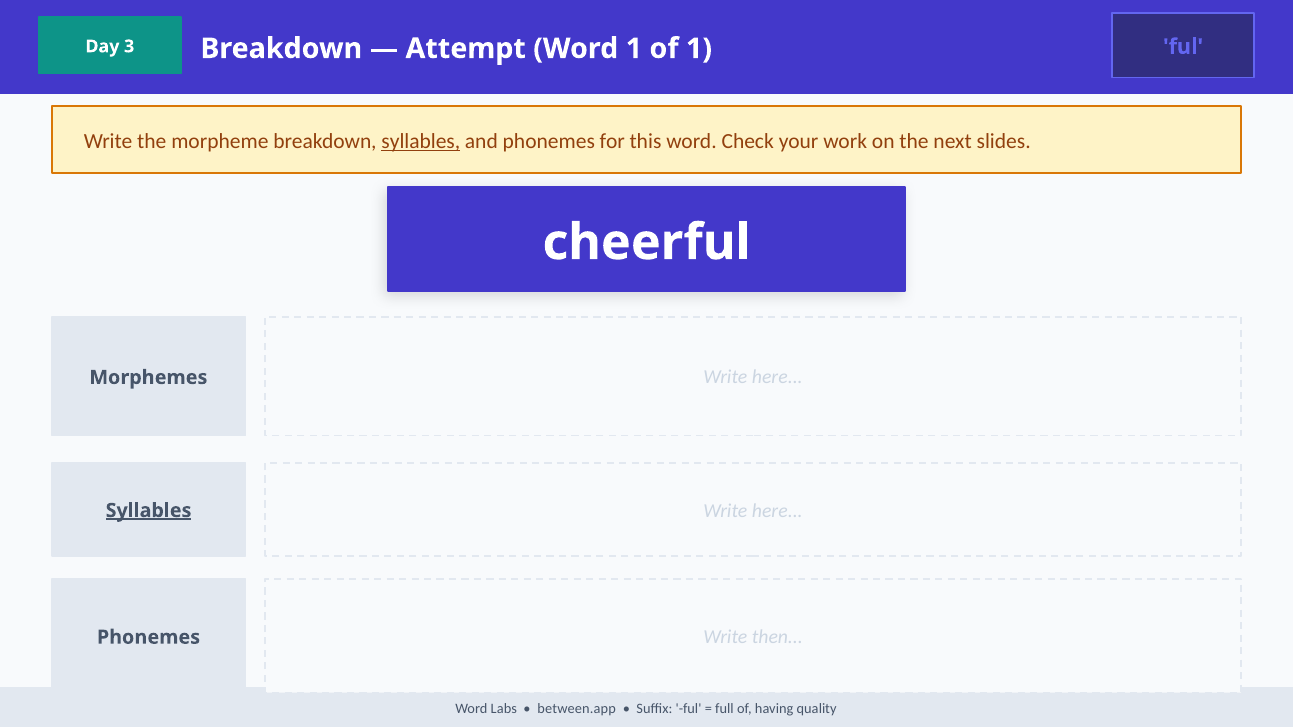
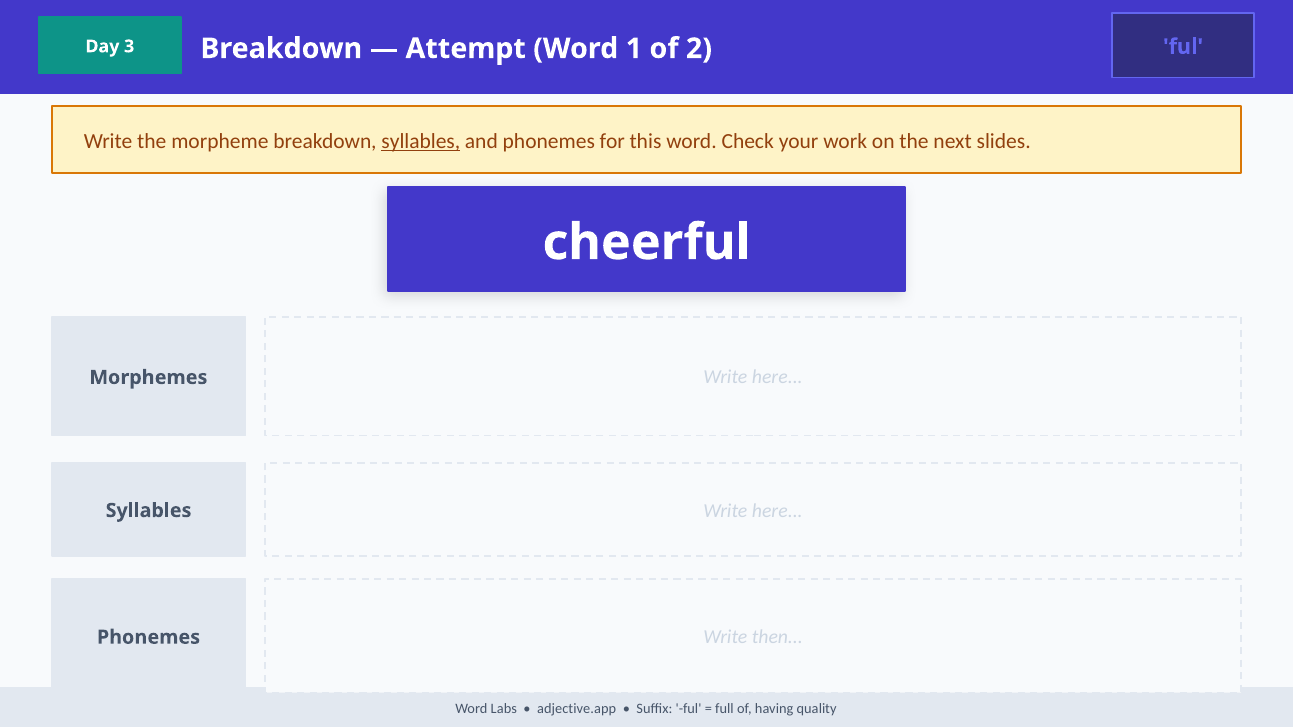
of 1: 1 -> 2
Syllables at (149, 511) underline: present -> none
between.app: between.app -> adjective.app
